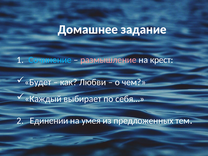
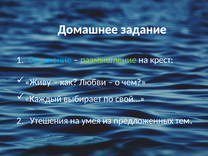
размышление colour: pink -> light green
Будет: Будет -> Живу
себя…: себя… -> свой…
Единении: Единении -> Утешения
